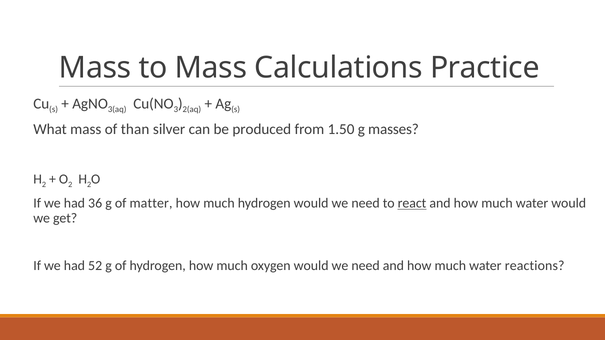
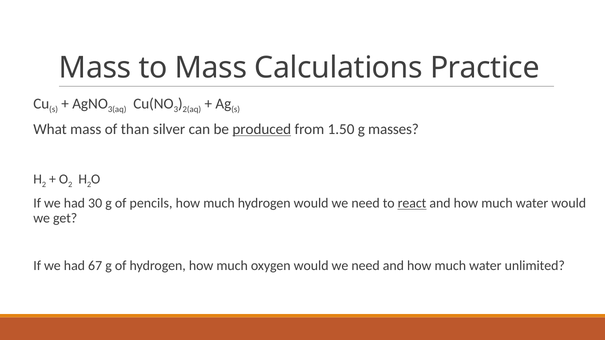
produced underline: none -> present
36: 36 -> 30
matter: matter -> pencils
52: 52 -> 67
reactions: reactions -> unlimited
